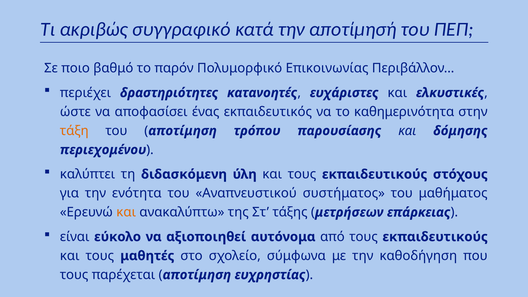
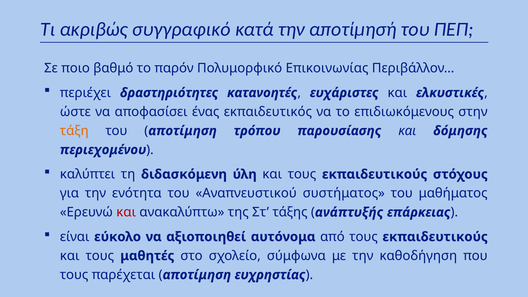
καθημερινότητα: καθημερινότητα -> επιδιωκόμενους
και at (126, 212) colour: orange -> red
μετρήσεων: μετρήσεων -> ανάπτυξής
